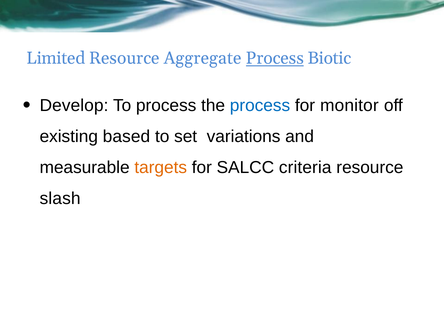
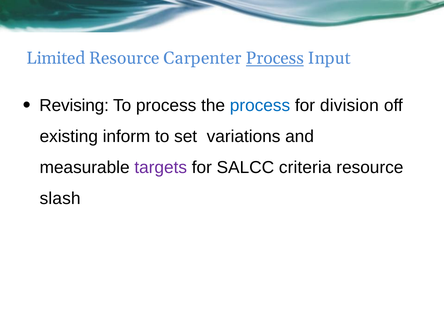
Aggregate: Aggregate -> Carpenter
Biotic: Biotic -> Input
Develop: Develop -> Revising
monitor: monitor -> division
based: based -> inform
targets colour: orange -> purple
